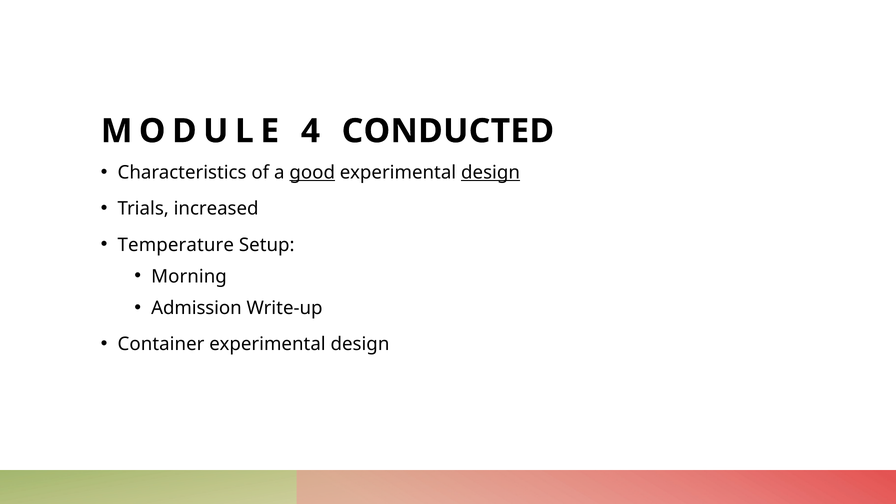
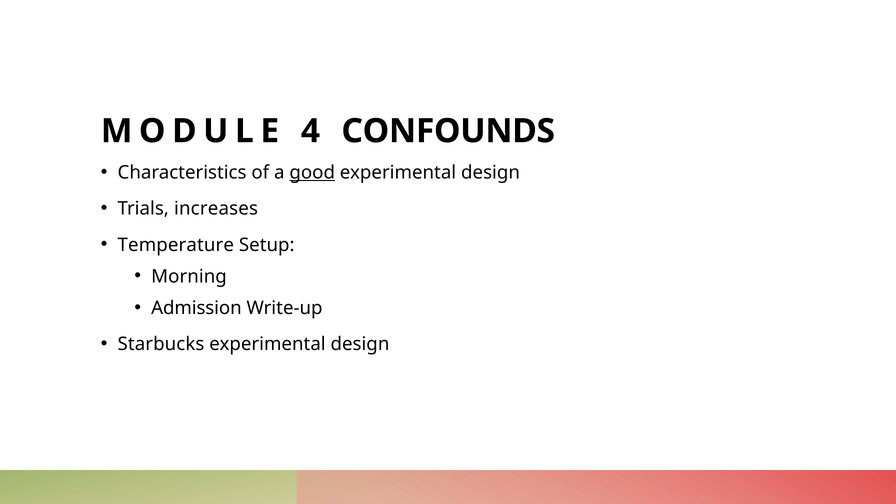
CONDUCTED: CONDUCTED -> CONFOUNDS
design at (491, 172) underline: present -> none
increased: increased -> increases
Container: Container -> Starbucks
